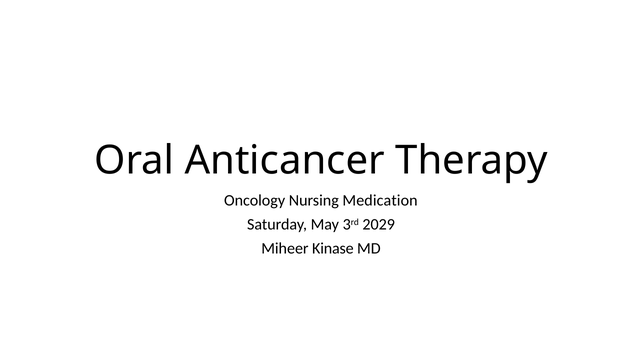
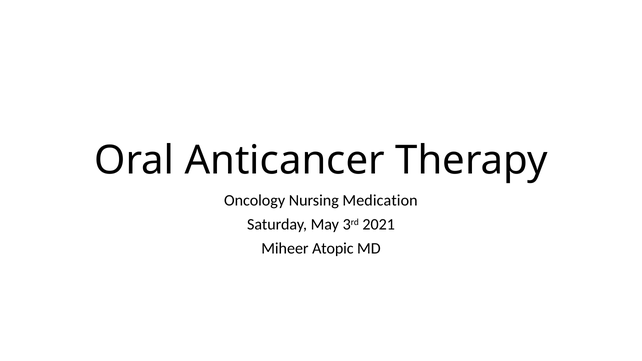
2029: 2029 -> 2021
Kinase: Kinase -> Atopic
